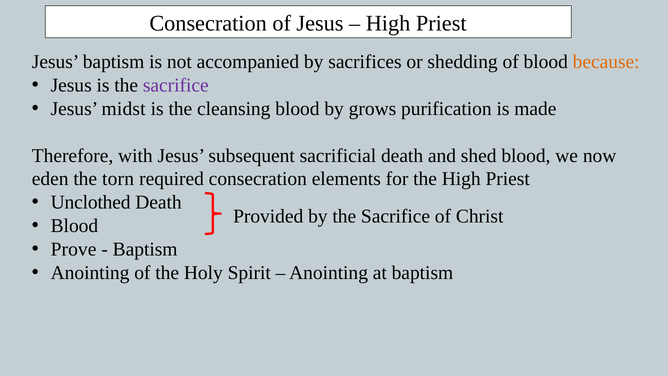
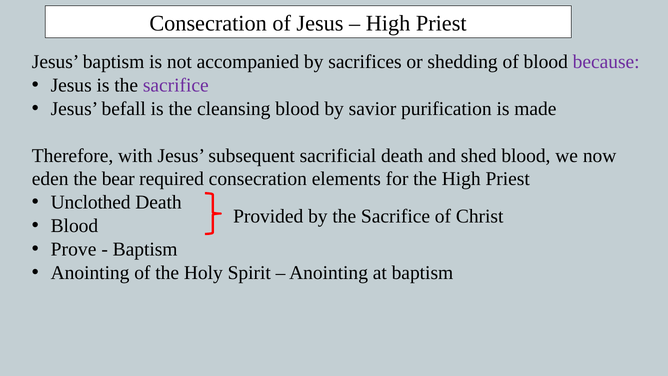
because colour: orange -> purple
midst: midst -> befall
grows: grows -> savior
torn: torn -> bear
